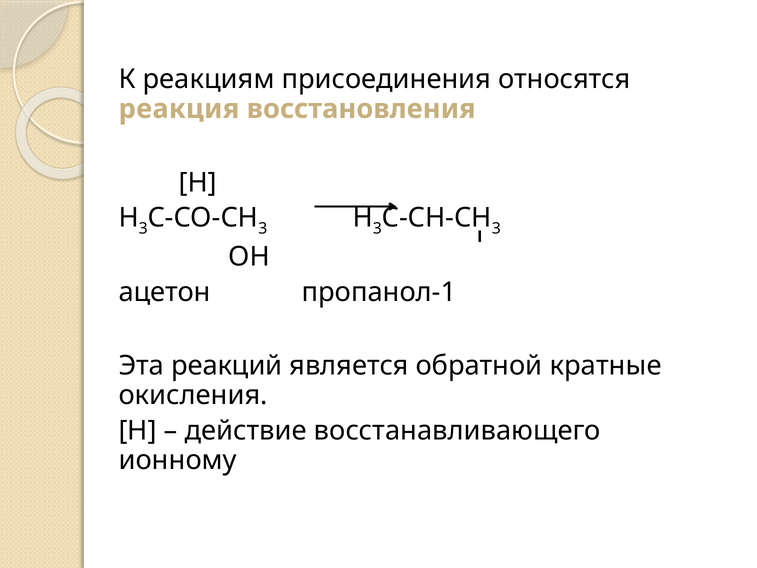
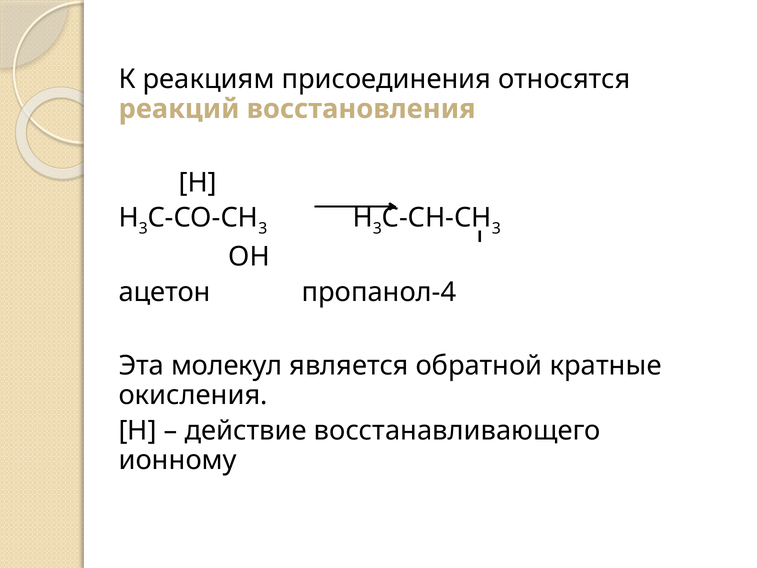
реакция: реакция -> реакций
пропанол-1: пропанол-1 -> пропанол-4
реакций: реакций -> молекул
